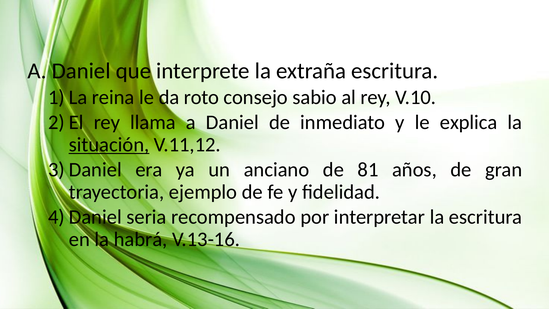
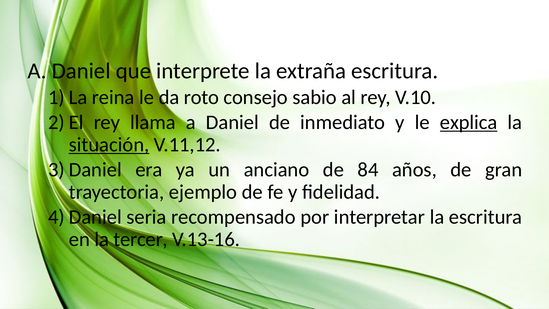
explica underline: none -> present
81: 81 -> 84
habrá: habrá -> tercer
